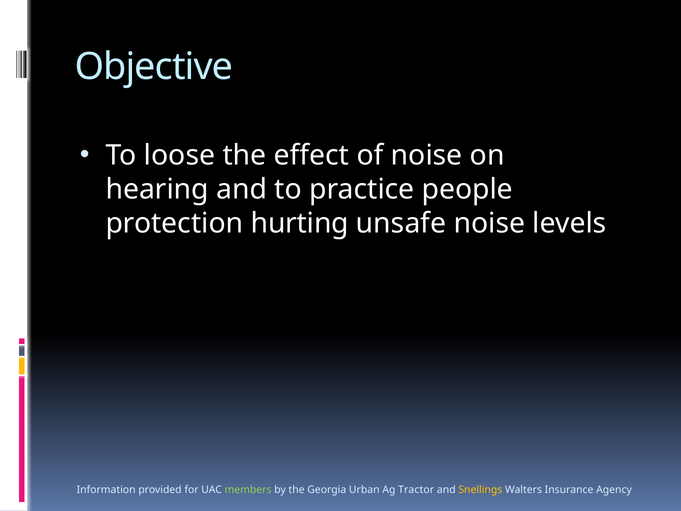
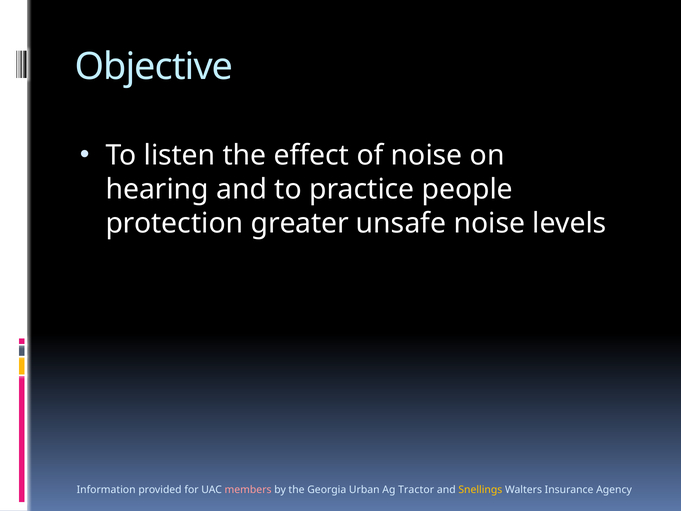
loose: loose -> listen
hurting: hurting -> greater
members colour: light green -> pink
